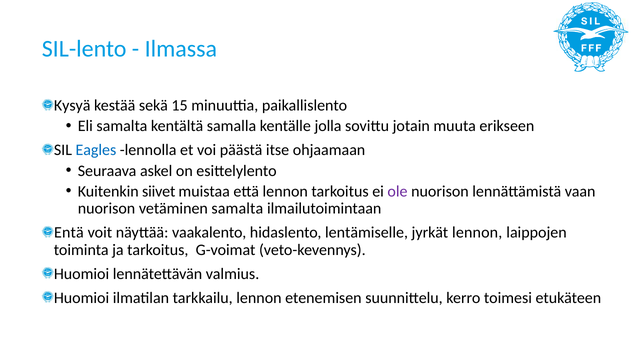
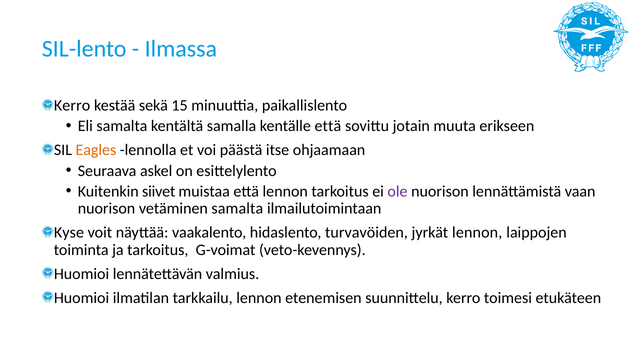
Kysyä at (72, 106): Kysyä -> Kerro
kentälle jolla: jolla -> että
Eagles colour: blue -> orange
Entä: Entä -> Kyse
lentämiselle: lentämiselle -> turvavöiden
